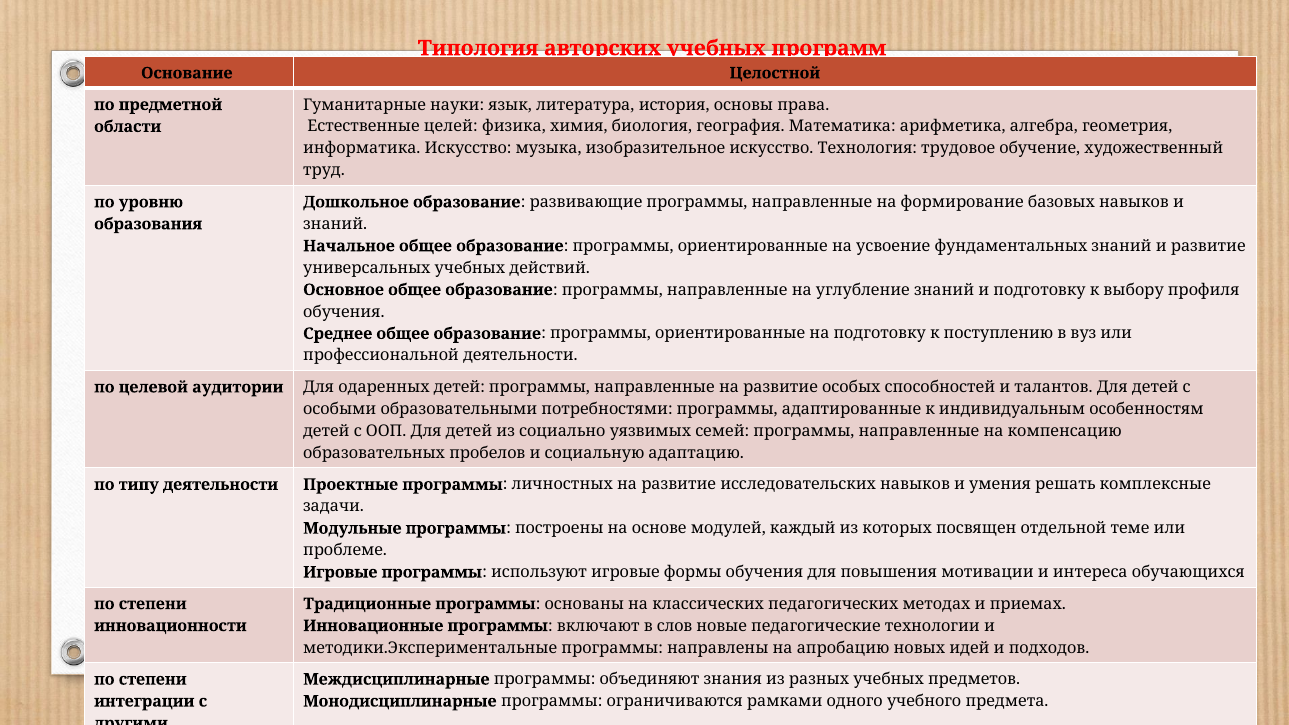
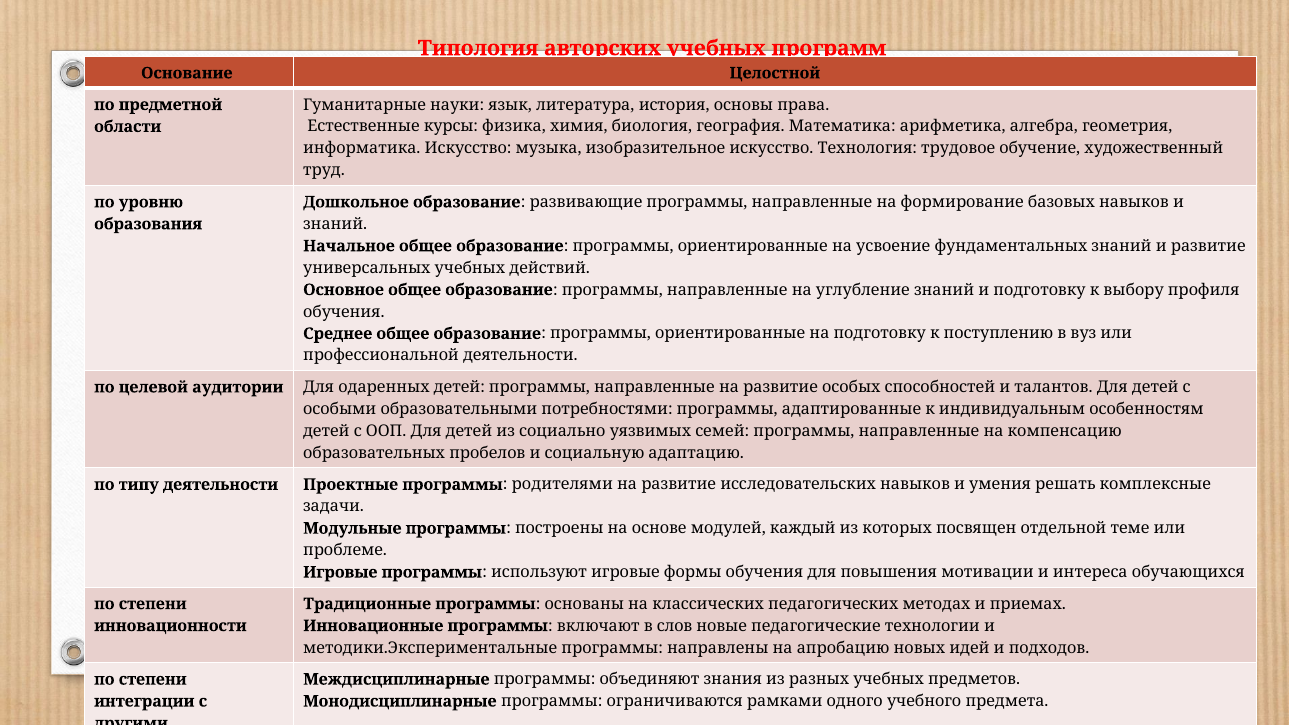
целей: целей -> курсы
личностных: личностных -> родителями
